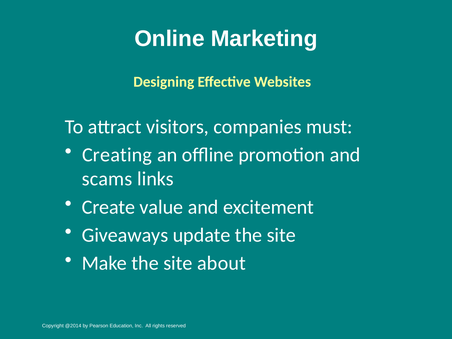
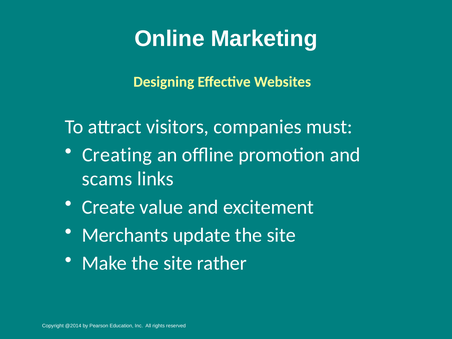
Giveaways: Giveaways -> Merchants
about: about -> rather
